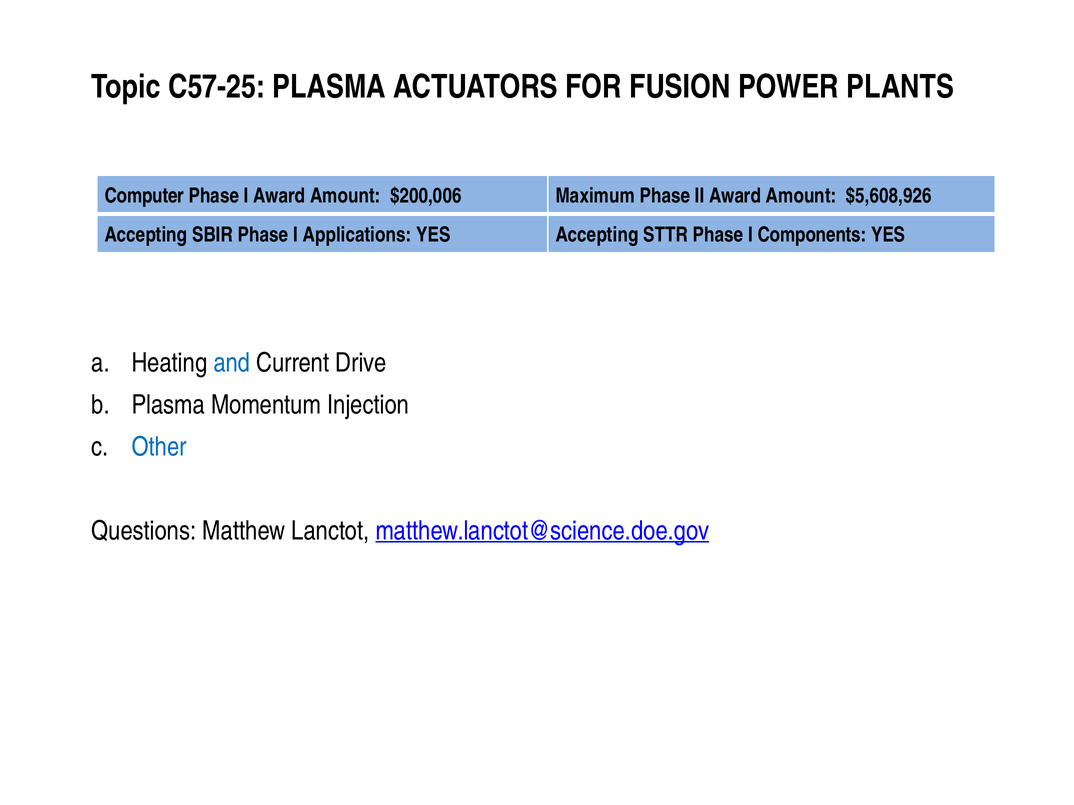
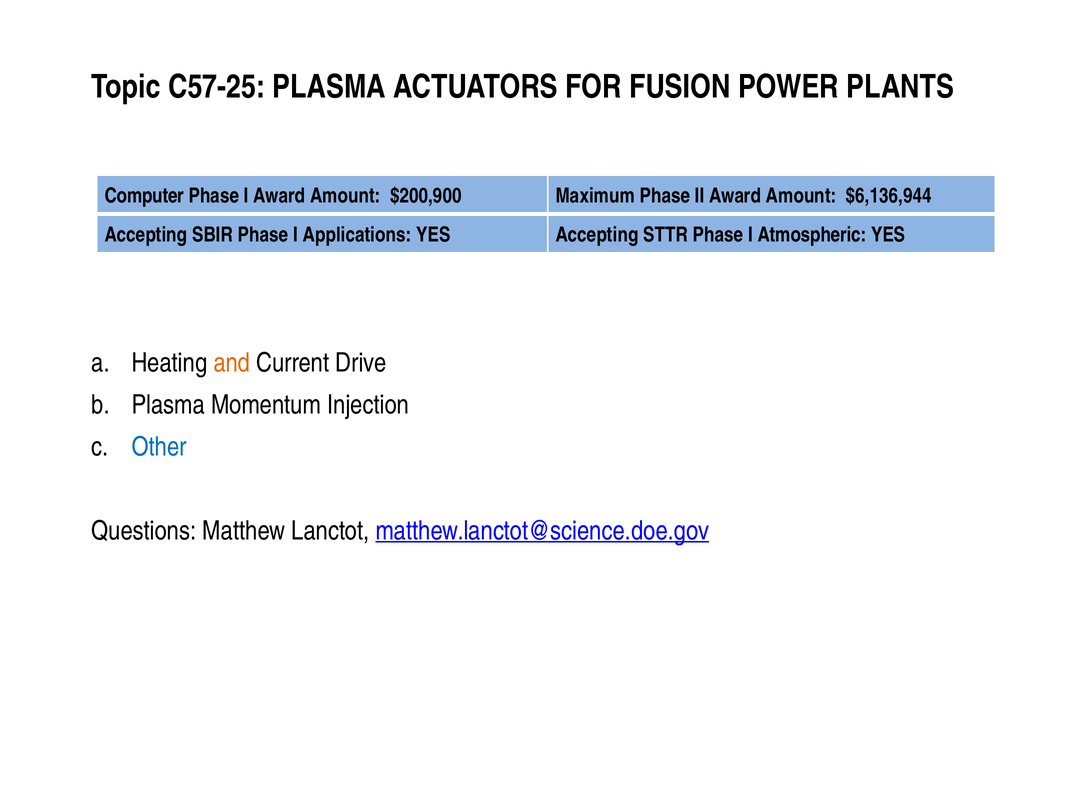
$200,006: $200,006 -> $200,900
$5,608,926: $5,608,926 -> $6,136,944
Components: Components -> Atmospheric
and colour: blue -> orange
